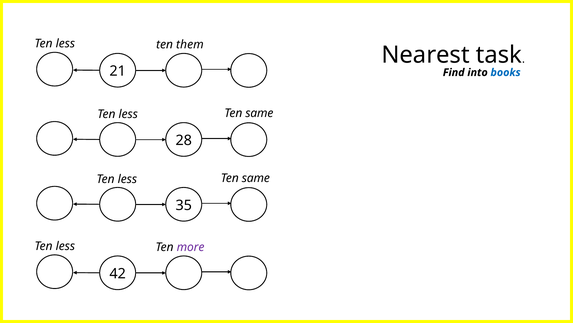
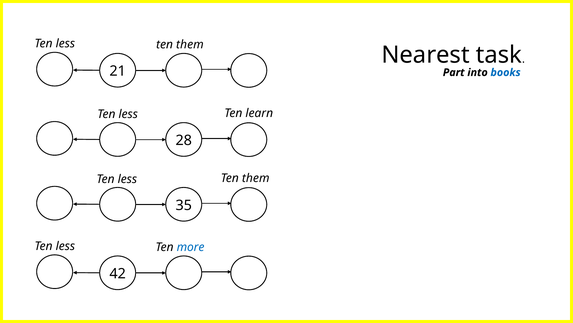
Find: Find -> Part
same at (259, 113): same -> learn
same at (256, 178): same -> them
more colour: purple -> blue
